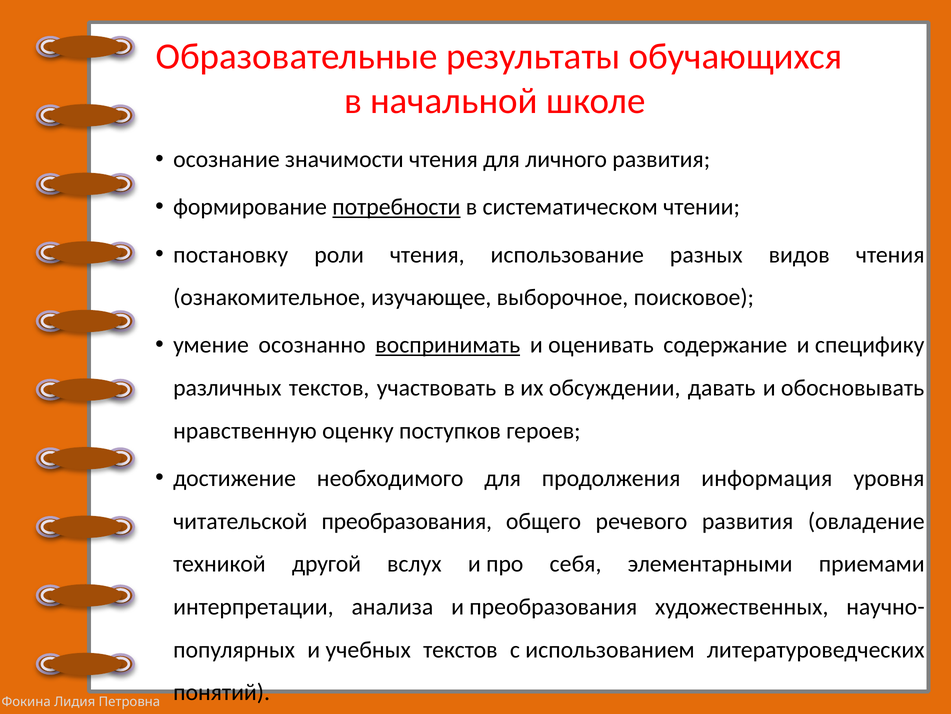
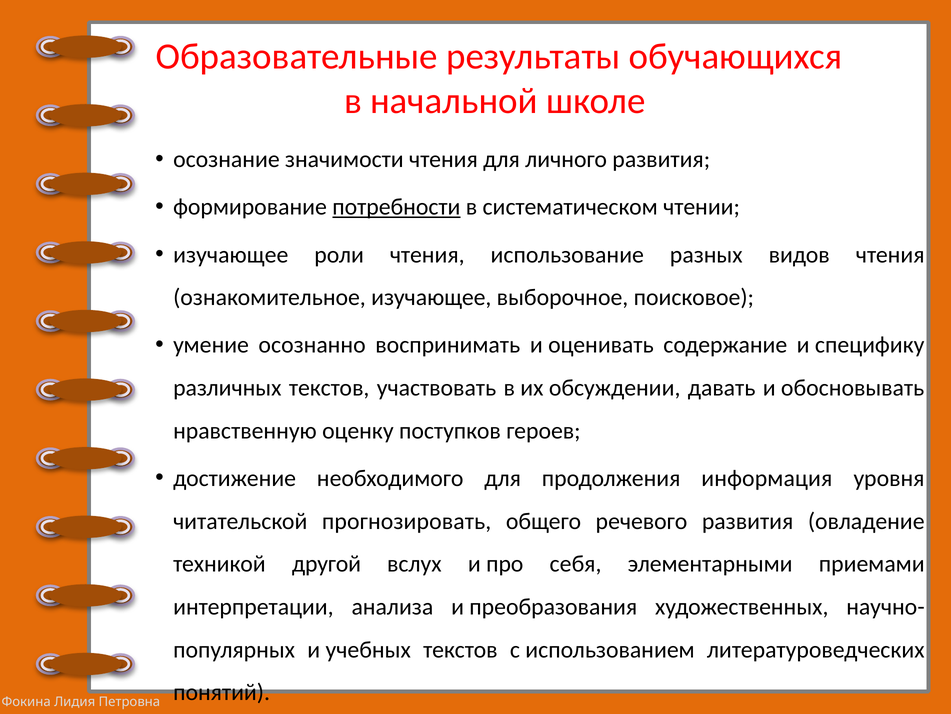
постановку at (231, 254): постановку -> изучающее
воспринимать underline: present -> none
читательской преобразования: преобразования -> прогнозировать
